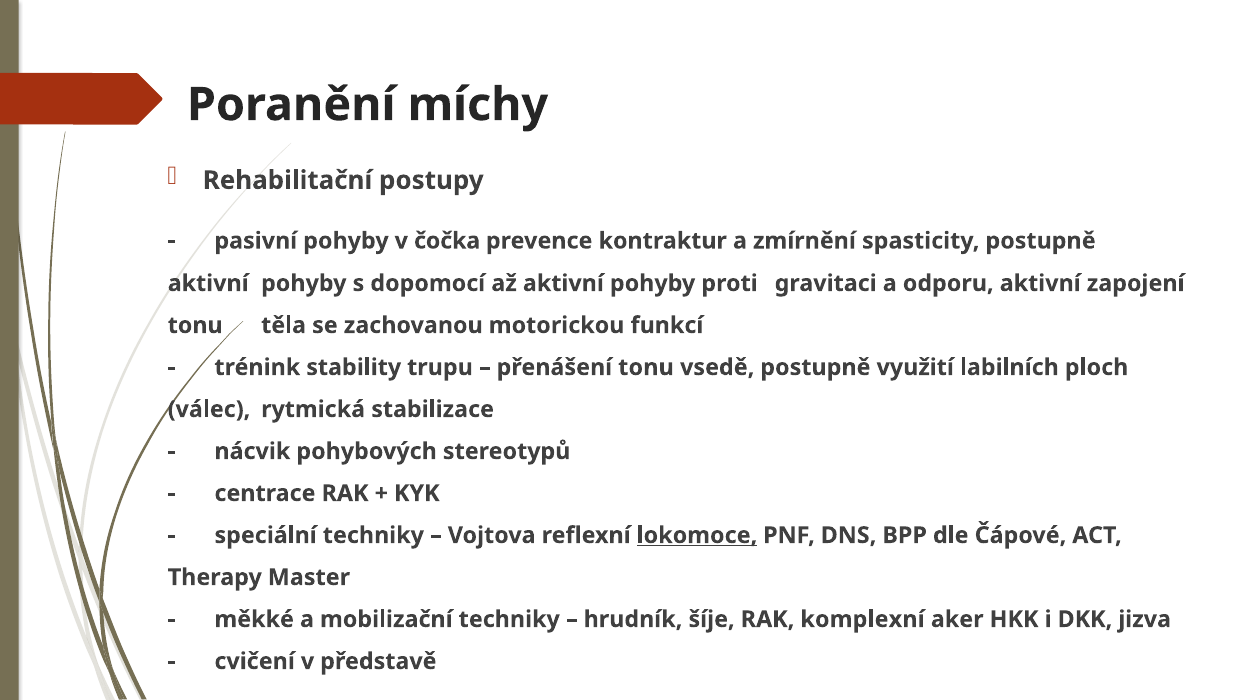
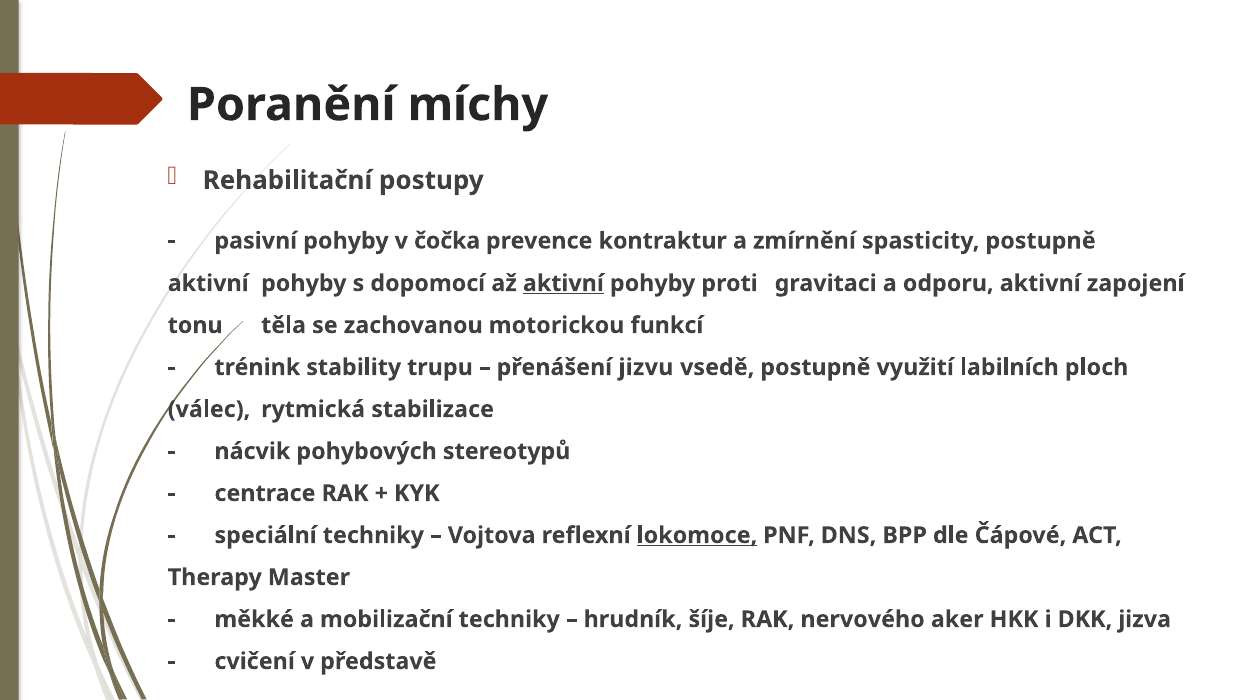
aktivní at (563, 283) underline: none -> present
přenášení tonu: tonu -> jizvu
komplexní: komplexní -> nervového
